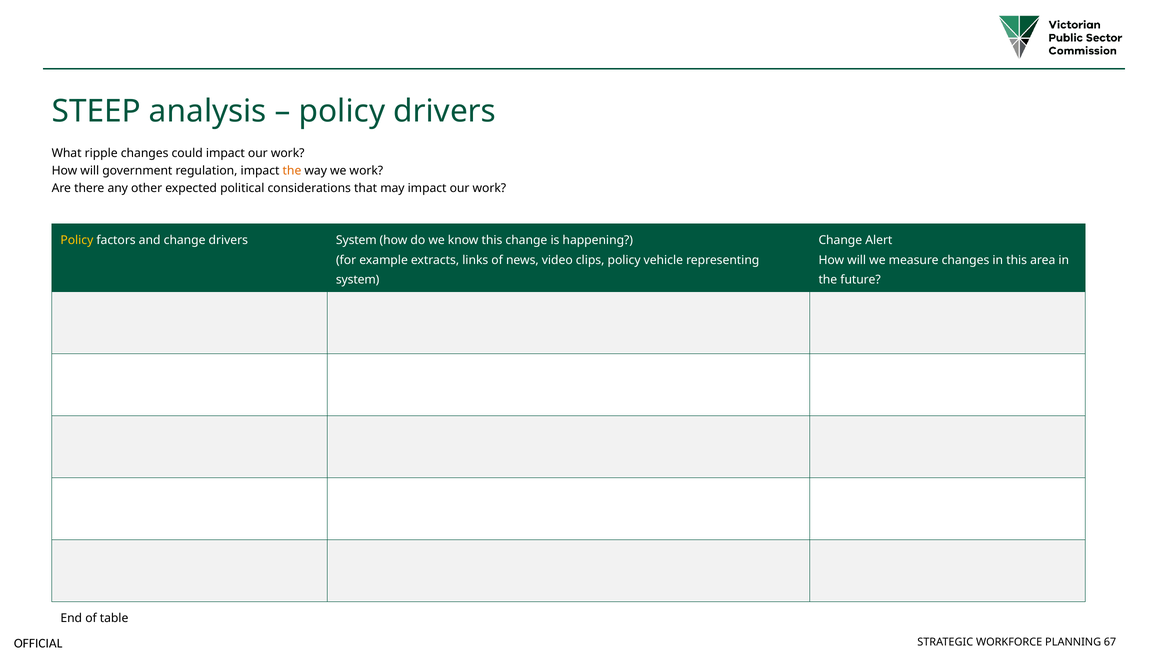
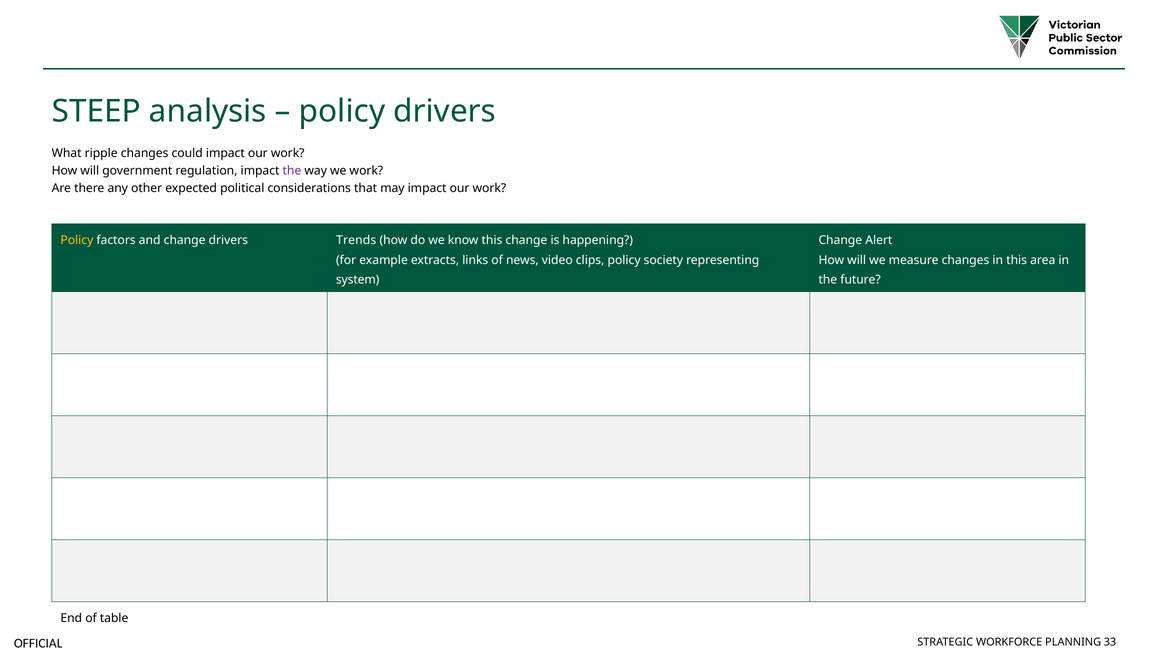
the at (292, 171) colour: orange -> purple
drivers System: System -> Trends
vehicle: vehicle -> society
67: 67 -> 33
